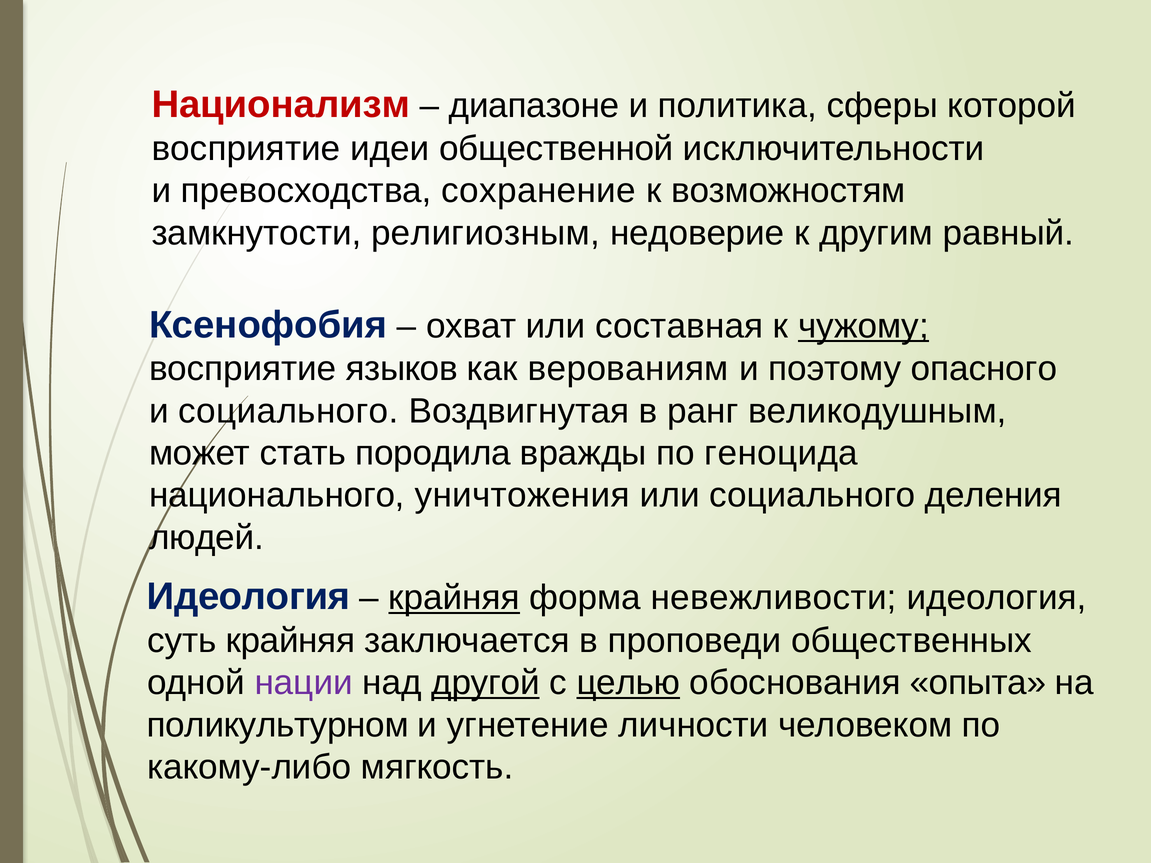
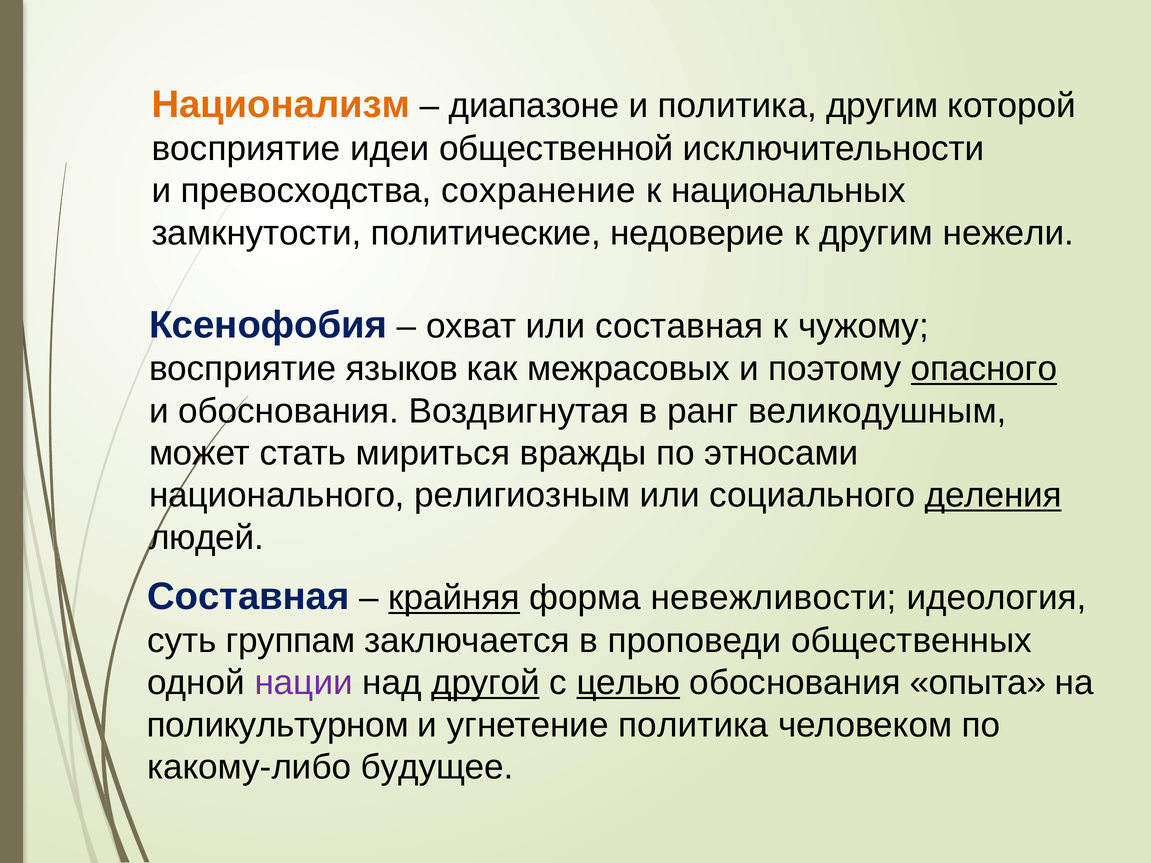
Национализм colour: red -> orange
политика сферы: сферы -> другим
возможностям: возможностям -> национальных
религиозным: религиозным -> политические
равный: равный -> нежели
чужому underline: present -> none
верованиям: верованиям -> межрасовых
опасного underline: none -> present
и социального: социального -> обоснования
породила: породила -> мириться
геноцида: геноцида -> этносами
уничтожения: уничтожения -> религиозным
деления underline: none -> present
Идеология at (249, 597): Идеология -> Составная
суть крайняя: крайняя -> группам
угнетение личности: личности -> политика
мягкость: мягкость -> будущее
